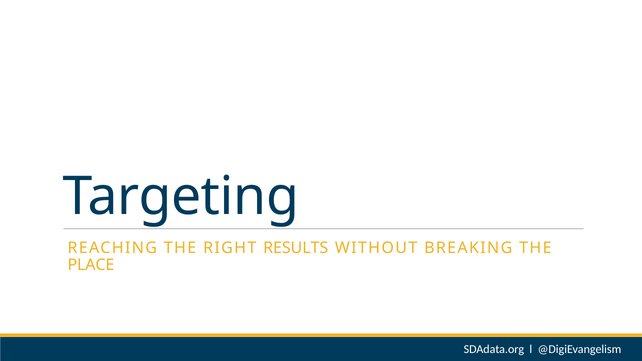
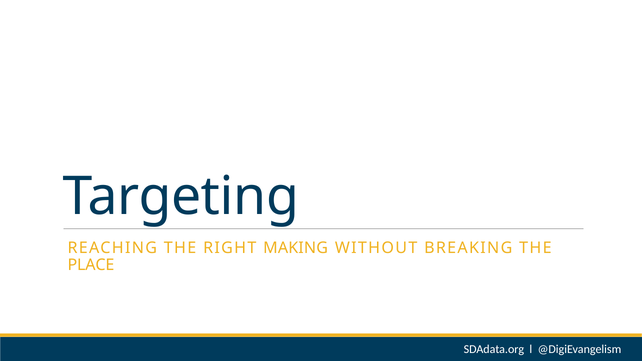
RESULTS: RESULTS -> MAKING
